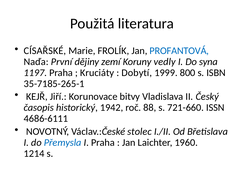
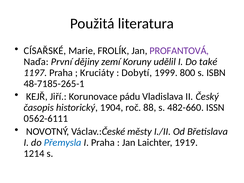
PROFANTOVÁ colour: blue -> purple
vedly: vedly -> udělil
syna: syna -> také
35-7185-265-1: 35-7185-265-1 -> 48-7185-265-1
bitvy: bitvy -> pádu
1942: 1942 -> 1904
721-660: 721-660 -> 482-660
4686-6111: 4686-6111 -> 0562-6111
stolec: stolec -> městy
1960: 1960 -> 1919
